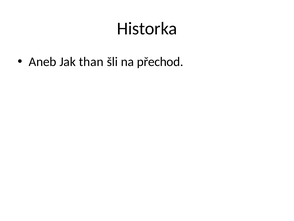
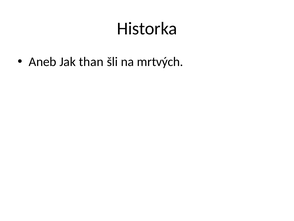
přechod: přechod -> mrtvých
